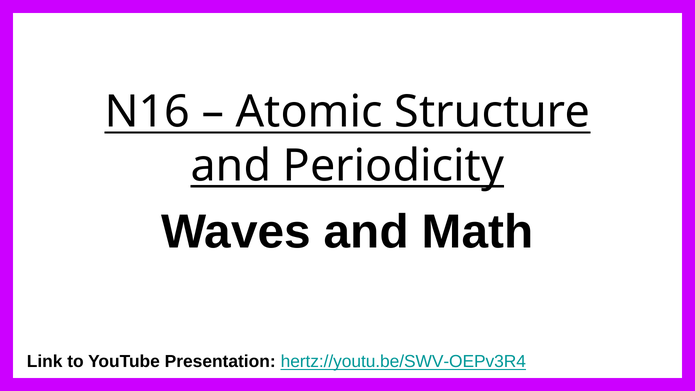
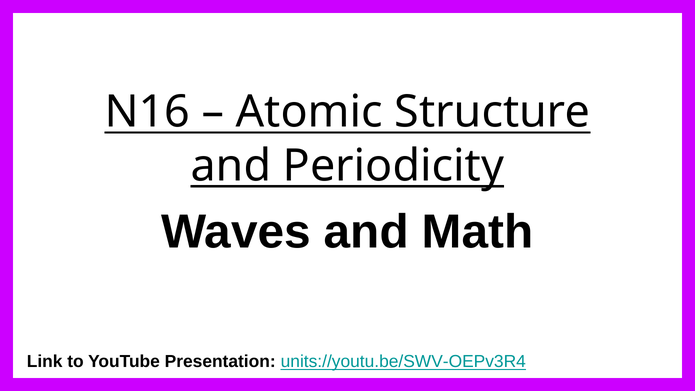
hertz://youtu.be/SWV-OEPv3R4: hertz://youtu.be/SWV-OEPv3R4 -> units://youtu.be/SWV-OEPv3R4
